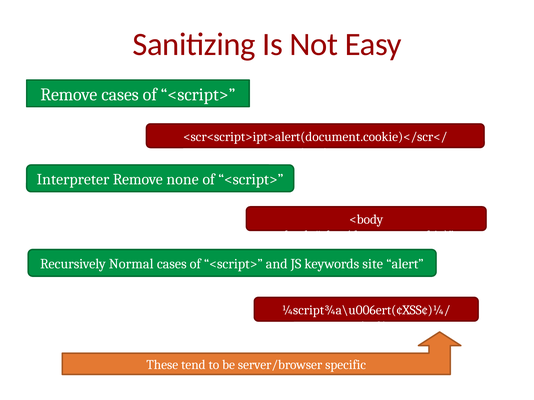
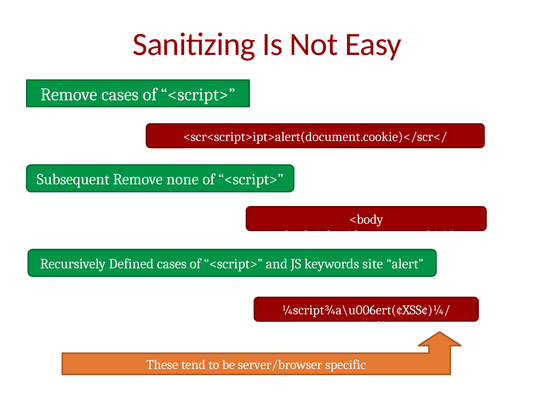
Interpreter: Interpreter -> Subsequent
Normal: Normal -> Defined
